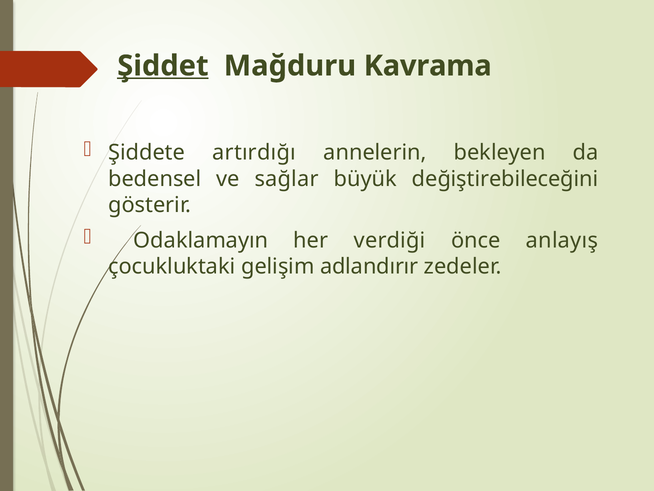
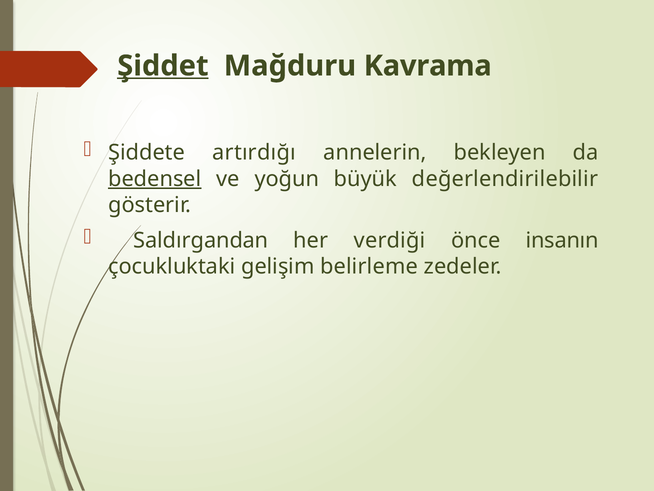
bedensel underline: none -> present
sağlar: sağlar -> yoğun
değiştirebileceğini: değiştirebileceğini -> değerlendirilebilir
Odaklamayın: Odaklamayın -> Saldırgandan
anlayış: anlayış -> insanın
adlandırır: adlandırır -> belirleme
